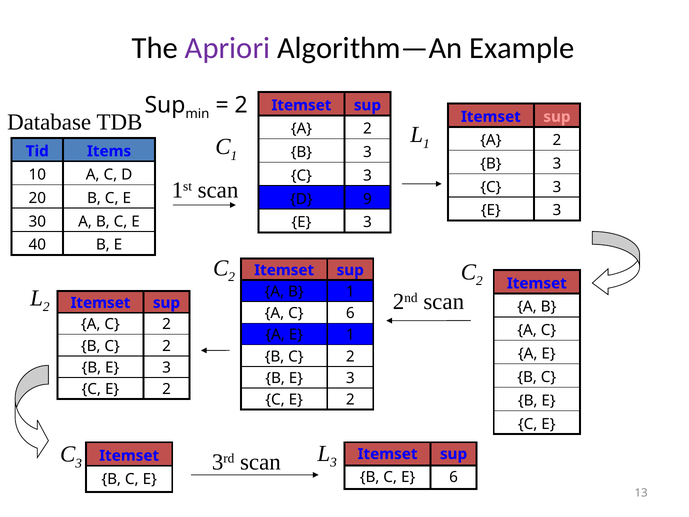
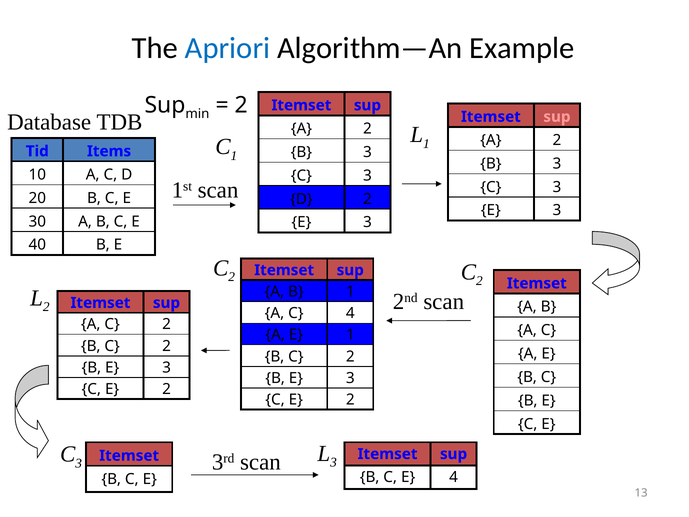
Apriori colour: purple -> blue
D 9: 9 -> 2
C 6: 6 -> 4
E 6: 6 -> 4
